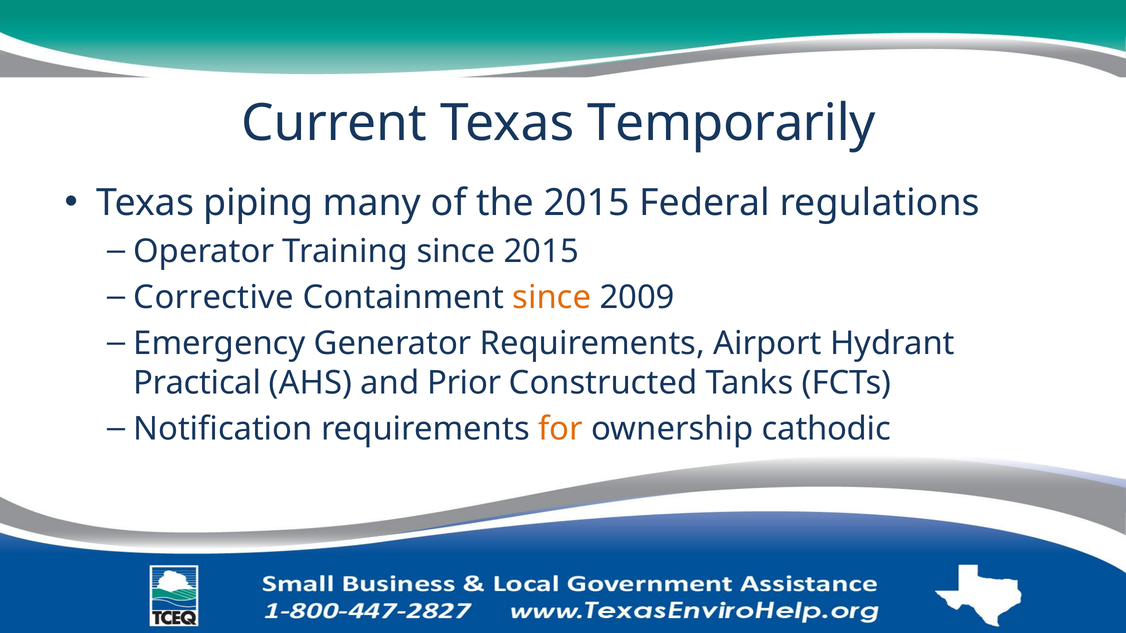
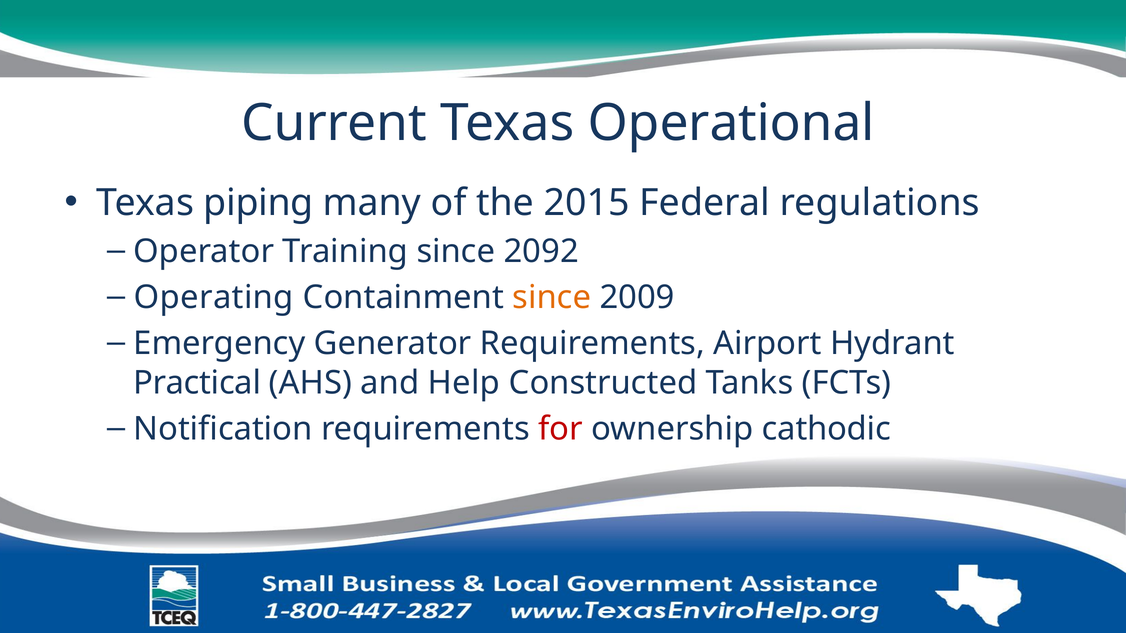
Temporarily: Temporarily -> Operational
since 2015: 2015 -> 2092
Corrective: Corrective -> Operating
Prior: Prior -> Help
for colour: orange -> red
